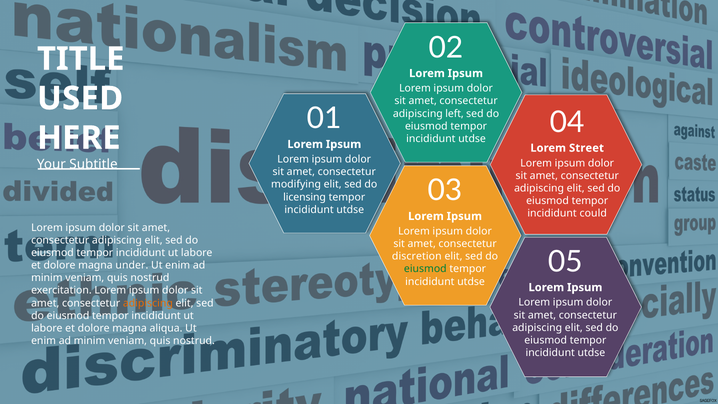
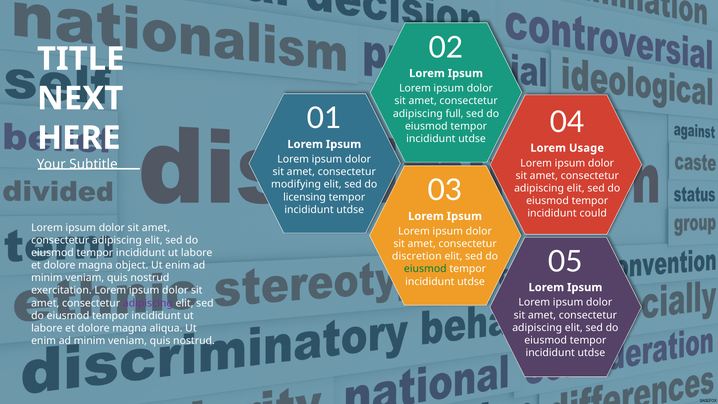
USED: USED -> NEXT
left: left -> full
Street: Street -> Usage
under: under -> object
adipiscing at (148, 303) colour: orange -> purple
